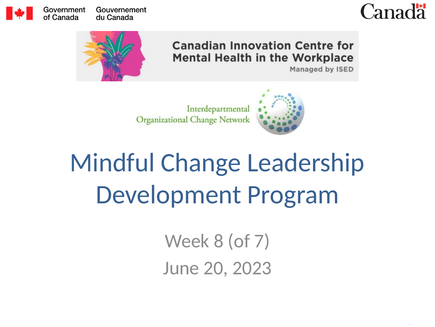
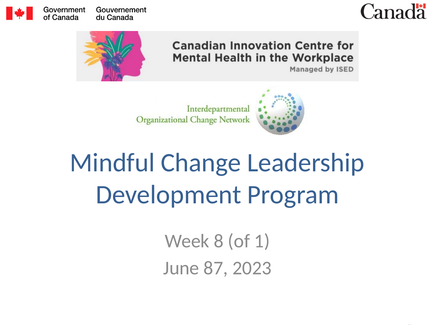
7: 7 -> 1
20: 20 -> 87
